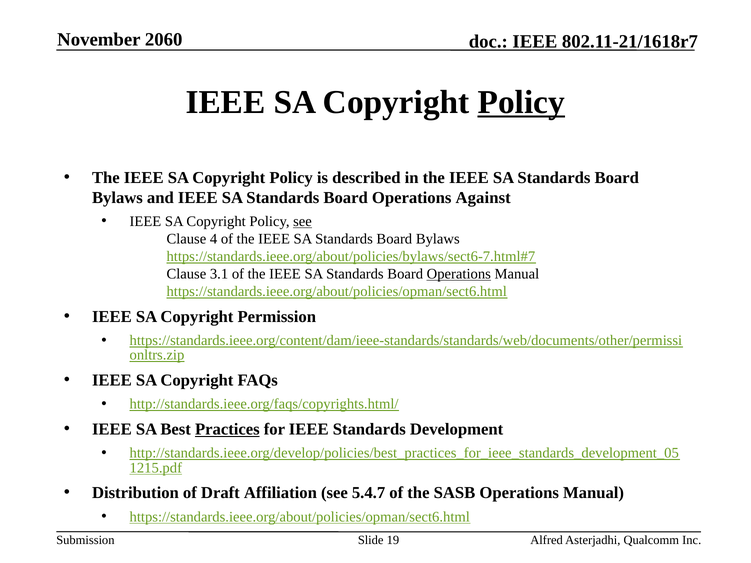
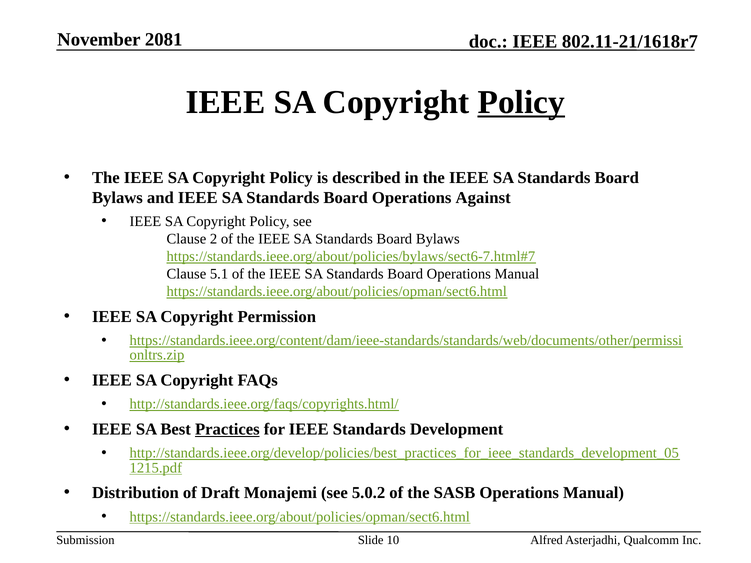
2060: 2060 -> 2081
see at (302, 222) underline: present -> none
4: 4 -> 2
3.1: 3.1 -> 5.1
Operations at (459, 274) underline: present -> none
Affiliation: Affiliation -> Monajemi
5.4.7: 5.4.7 -> 5.0.2
19: 19 -> 10
